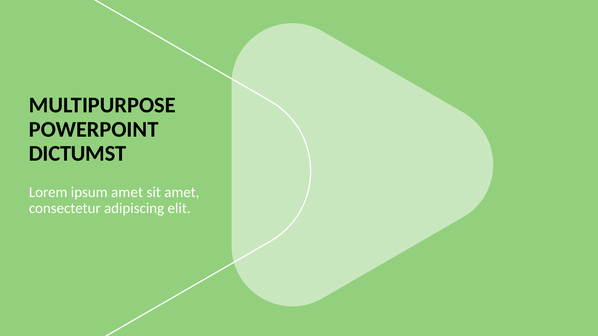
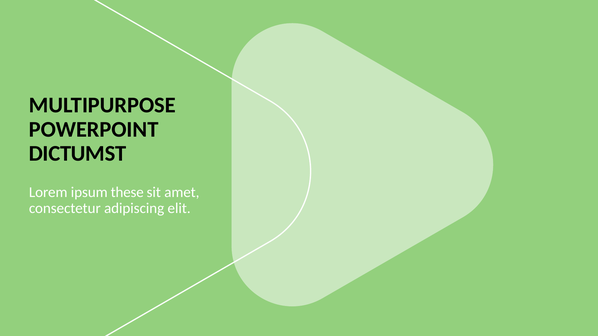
ipsum amet: amet -> these
